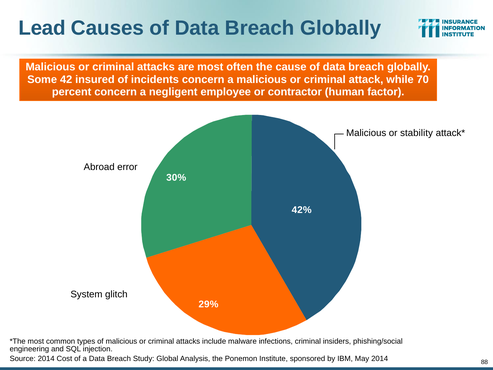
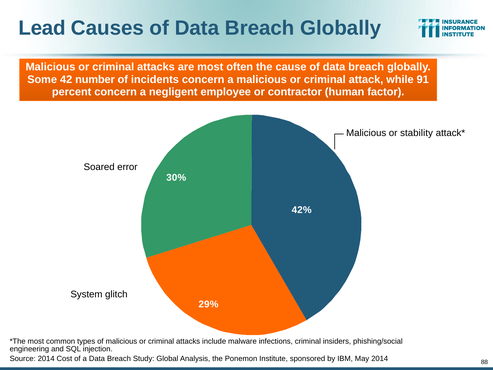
insured: insured -> number
70: 70 -> 91
Abroad: Abroad -> Soared
